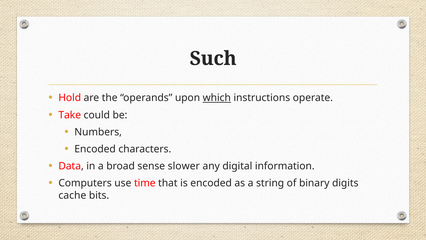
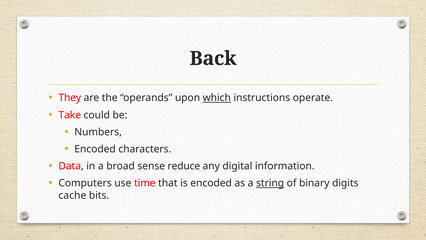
Such: Such -> Back
Hold: Hold -> They
slower: slower -> reduce
string underline: none -> present
